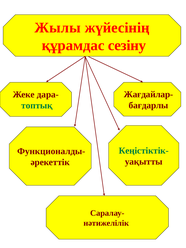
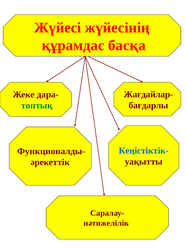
Жылы: Жылы -> Жүйесі
сезіну: сезіну -> басқа
Кеңістіктік- colour: green -> blue
